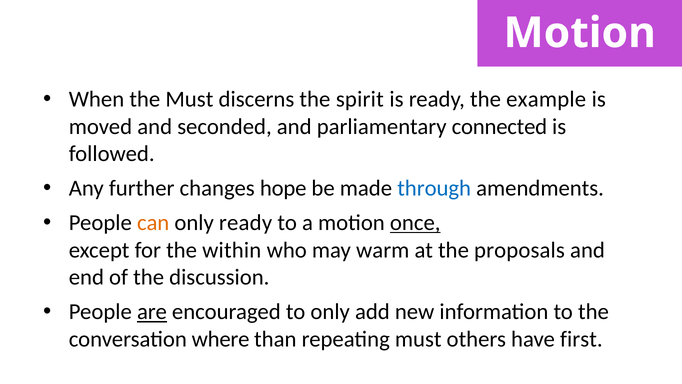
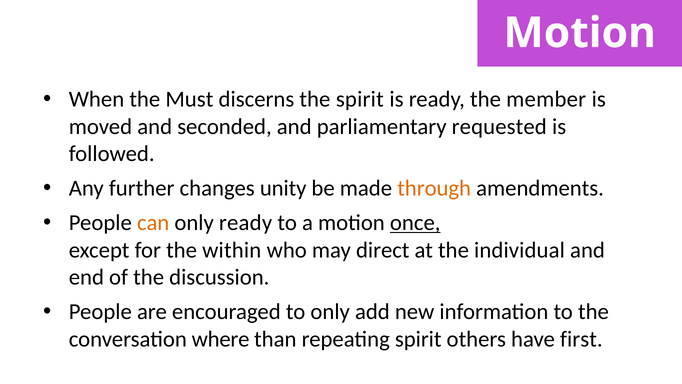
example: example -> member
connected: connected -> requested
hope: hope -> unity
through colour: blue -> orange
warm: warm -> direct
proposals: proposals -> individual
are underline: present -> none
repeating must: must -> spirit
